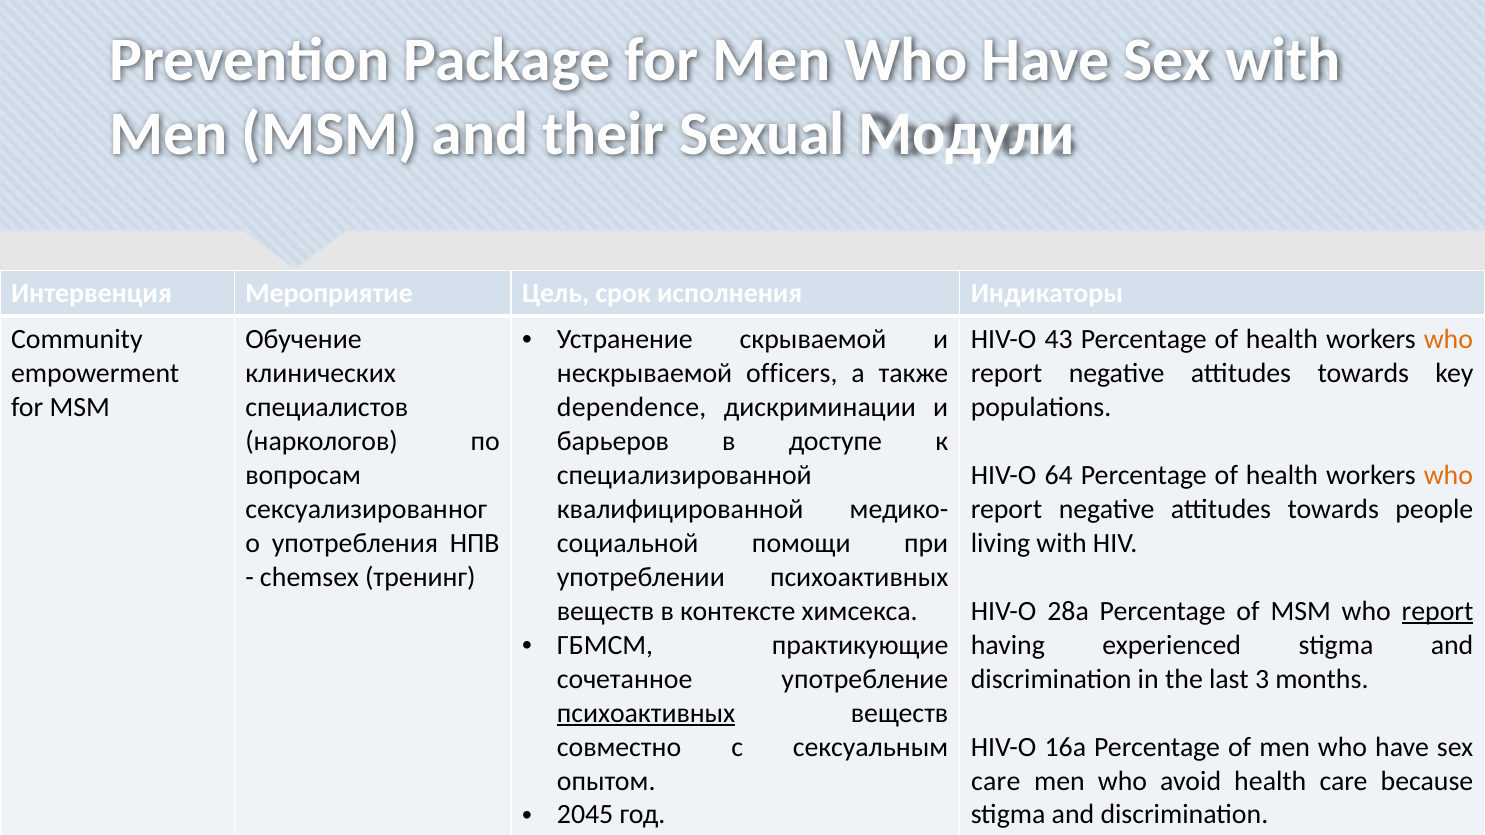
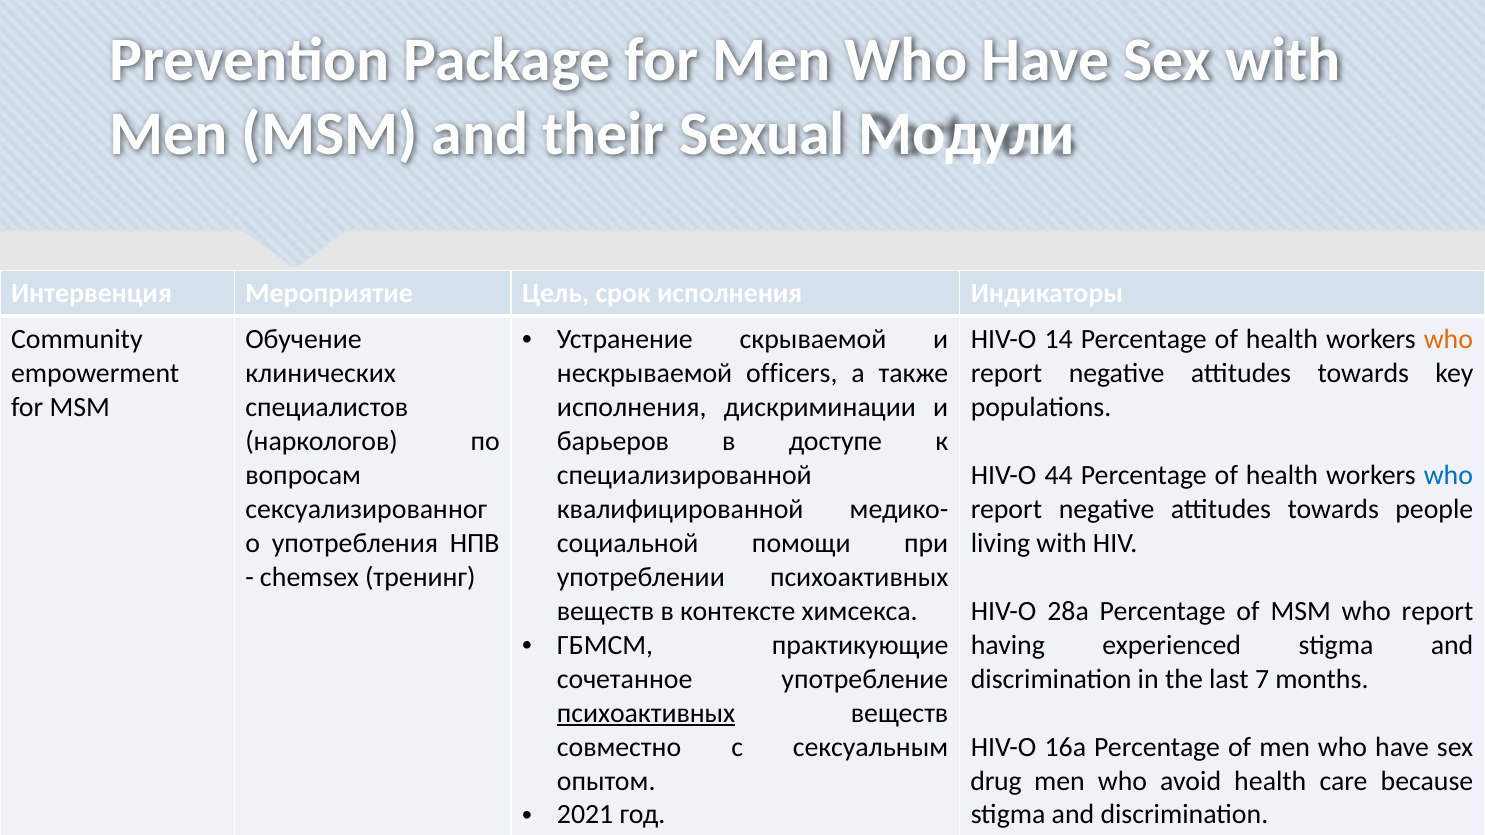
43: 43 -> 14
dependence at (632, 407): dependence -> исполнения
64: 64 -> 44
who at (1448, 475) colour: orange -> blue
report at (1438, 611) underline: present -> none
3: 3 -> 7
care at (996, 781): care -> drug
2045: 2045 -> 2021
